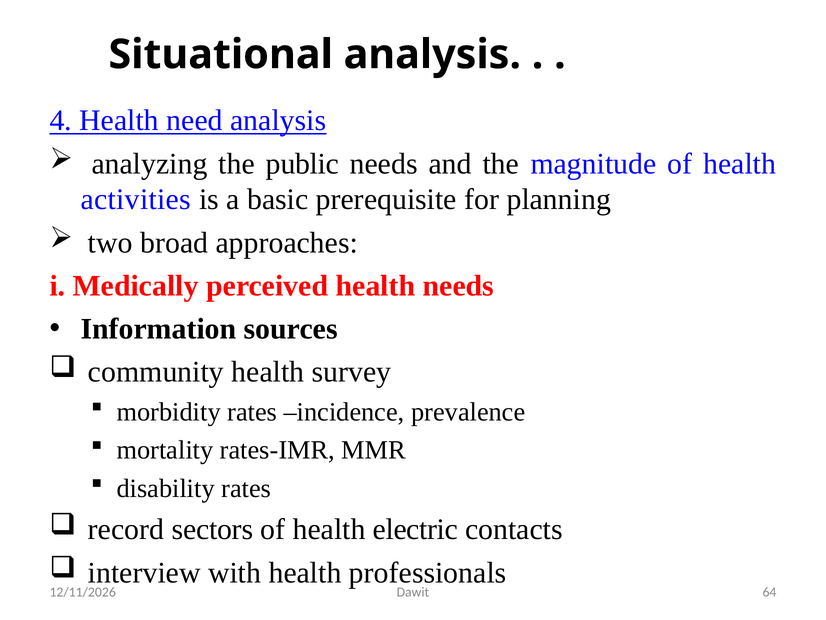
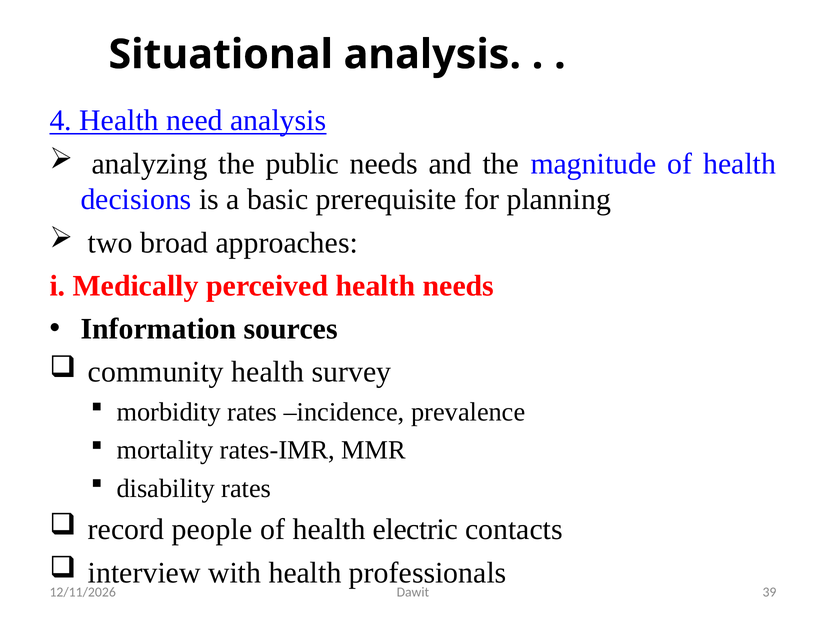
activities: activities -> decisions
sectors: sectors -> people
64: 64 -> 39
